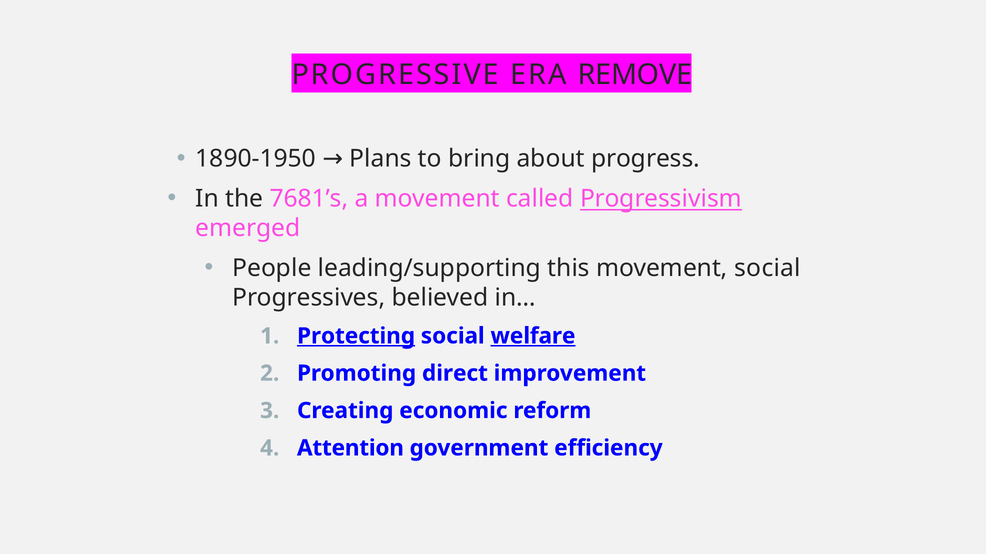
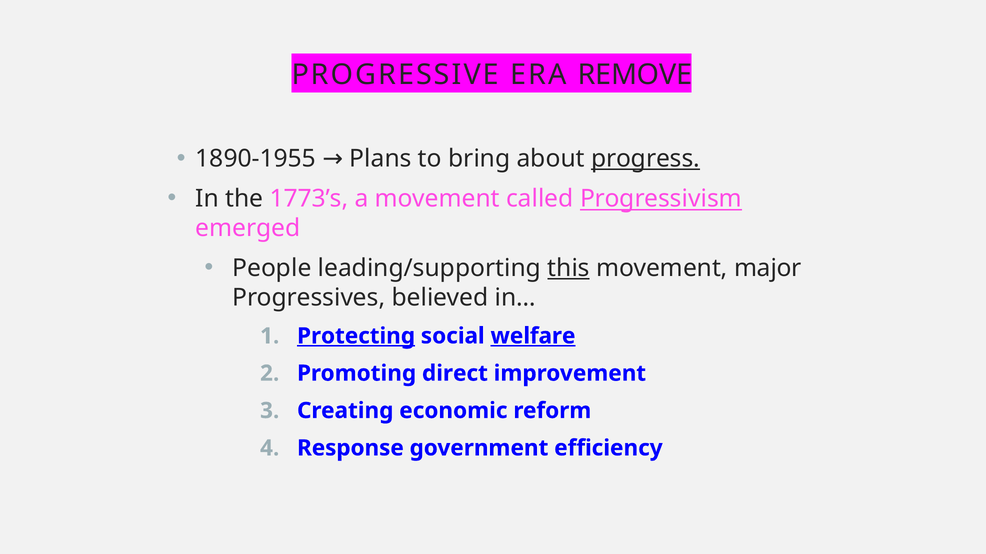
1890-1950: 1890-1950 -> 1890-1955
progress underline: none -> present
7681’s: 7681’s -> 1773’s
this underline: none -> present
movement social: social -> major
Attention: Attention -> Response
